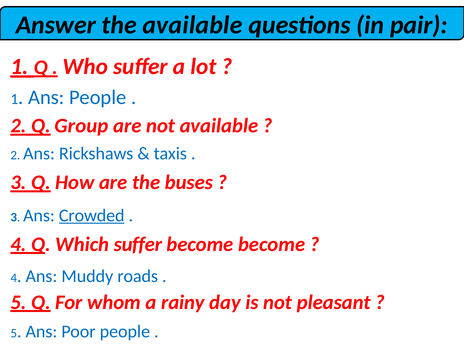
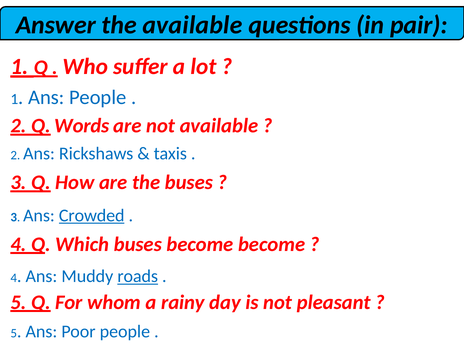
Group: Group -> Words
Which suffer: suffer -> buses
roads underline: none -> present
